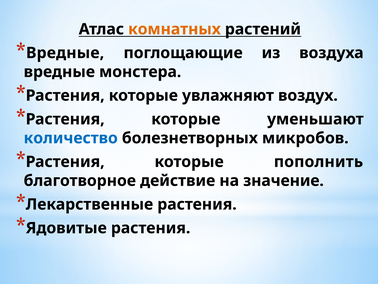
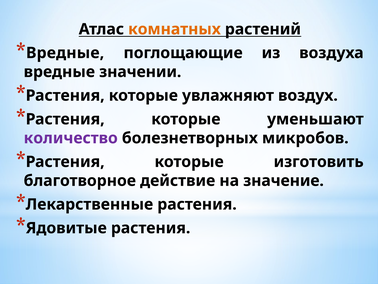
монстера: монстера -> значении
количество colour: blue -> purple
пополнить: пополнить -> изготовить
